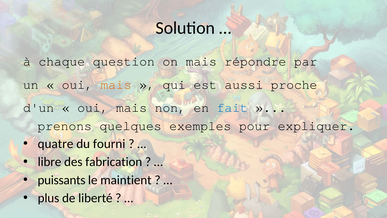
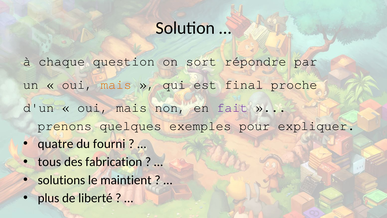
on mais: mais -> sort
aussi: aussi -> final
fait colour: blue -> purple
libre: libre -> tous
puissants: puissants -> solutions
